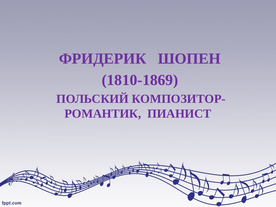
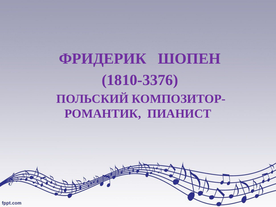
1810-1869: 1810-1869 -> 1810-3376
